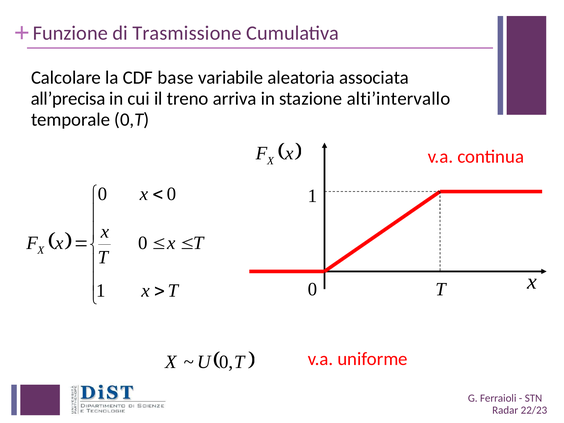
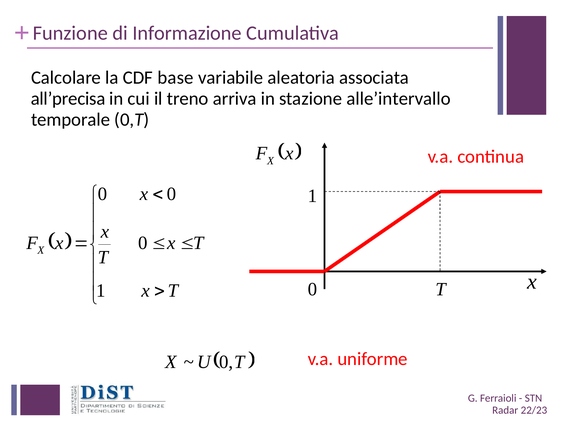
Trasmissione: Trasmissione -> Informazione
alti’intervallo: alti’intervallo -> alle’intervallo
